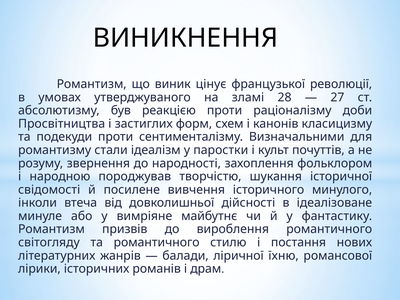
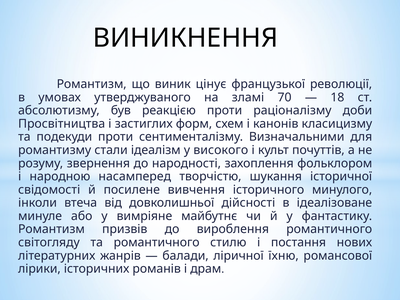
28: 28 -> 70
27: 27 -> 18
паростки: паростки -> високого
породжував: породжував -> насамперед
